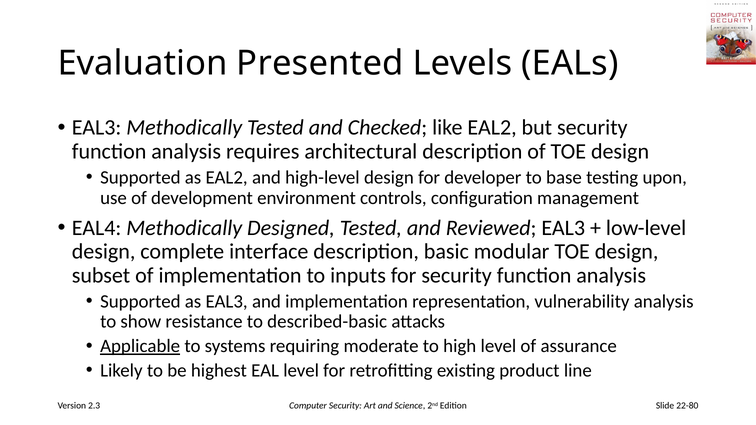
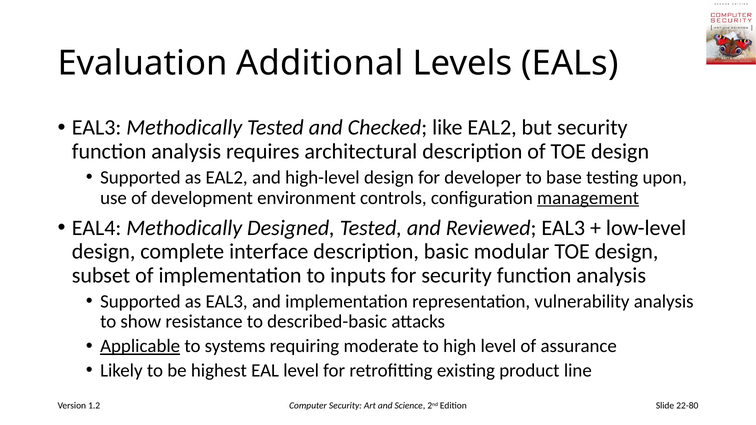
Presented: Presented -> Additional
management underline: none -> present
2.3: 2.3 -> 1.2
